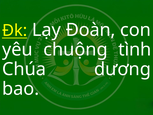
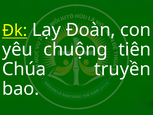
tình: tình -> tiên
dương: dương -> truyền
